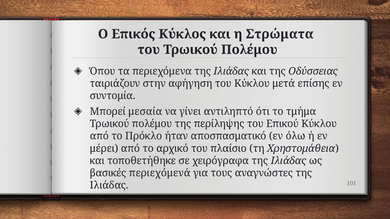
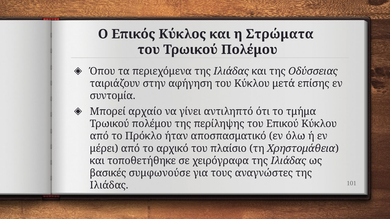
μεσαία: μεσαία -> αρχαίο
περιεχόμενά: περιεχόμενά -> συμφωνούσε
